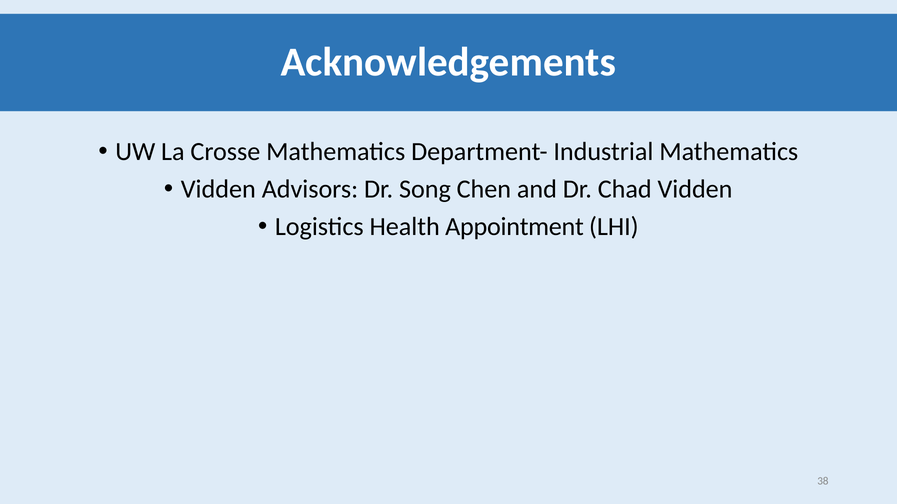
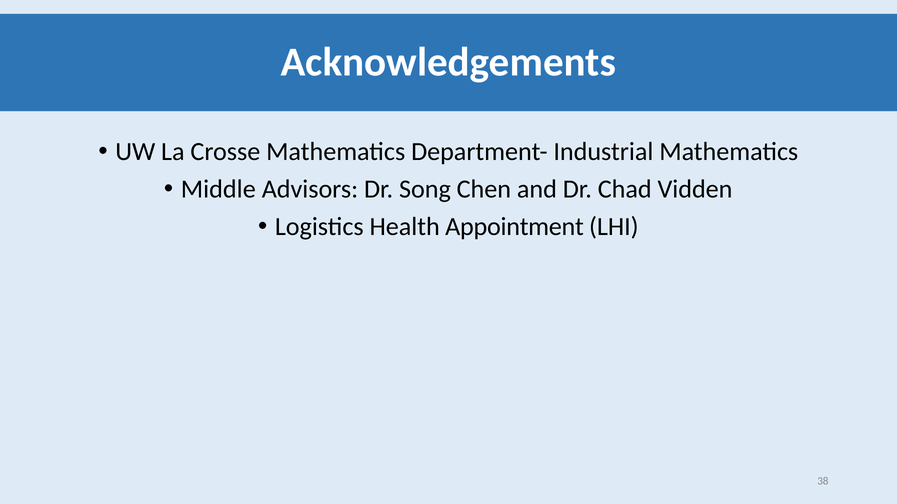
Vidden at (218, 189): Vidden -> Middle
